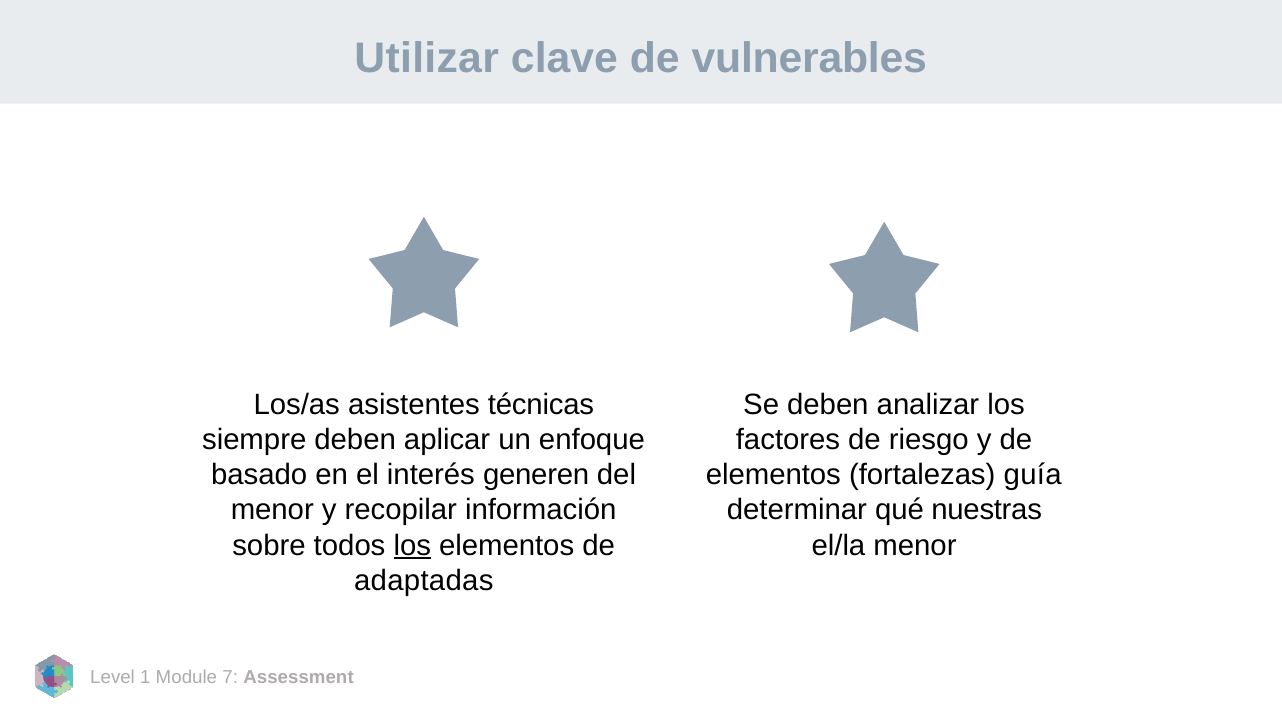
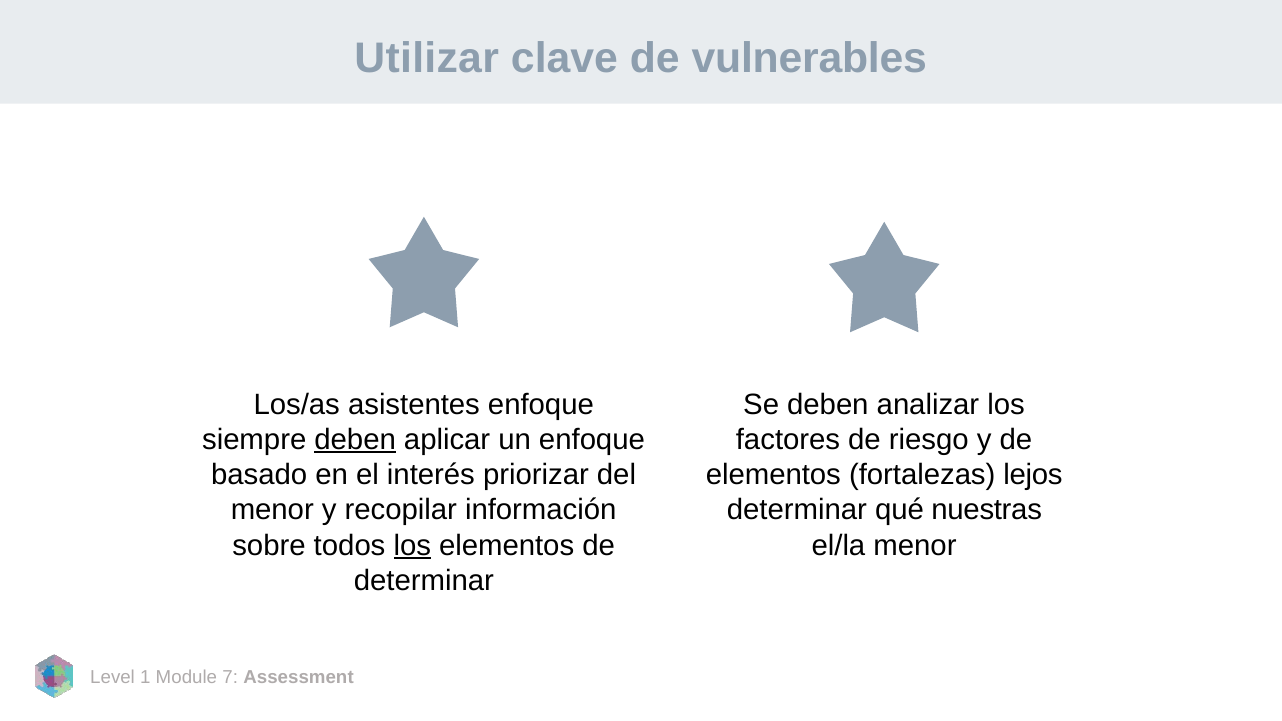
asistentes técnicas: técnicas -> enfoque
deben at (355, 440) underline: none -> present
generen: generen -> priorizar
guía: guía -> lejos
adaptadas at (424, 581): adaptadas -> determinar
